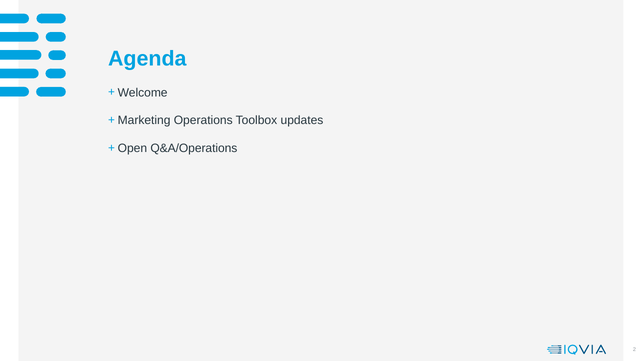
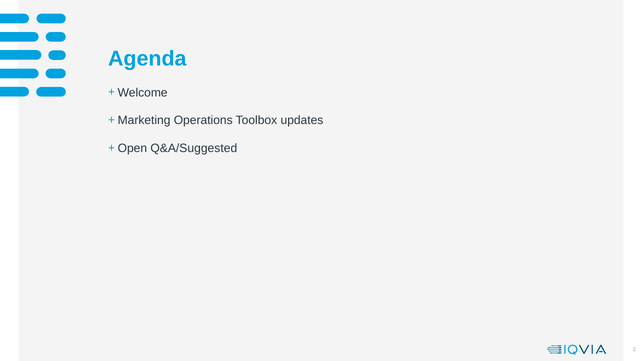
Q&A/Operations: Q&A/Operations -> Q&A/Suggested
